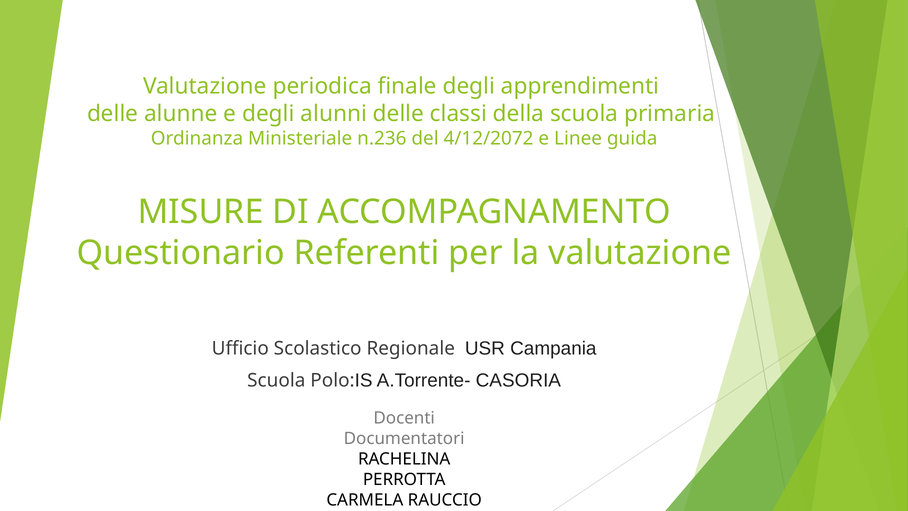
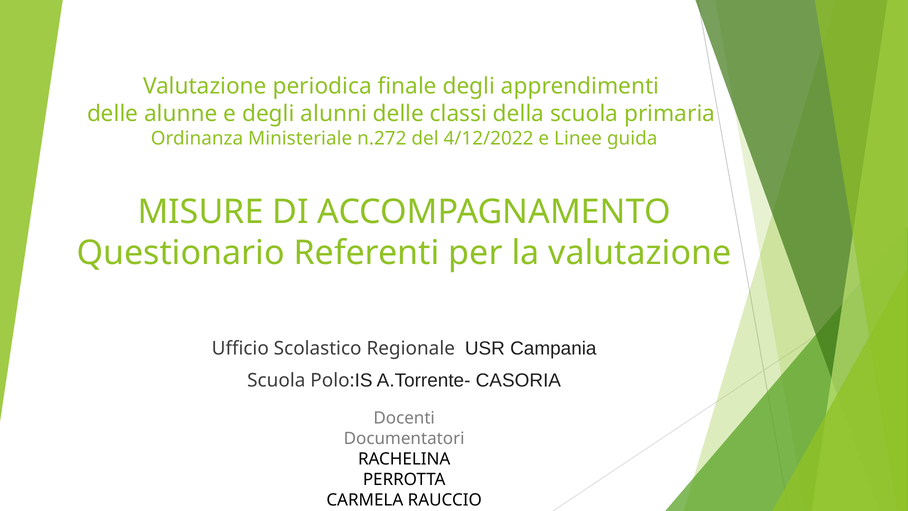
n.236: n.236 -> n.272
4/12/2072: 4/12/2072 -> 4/12/2022
